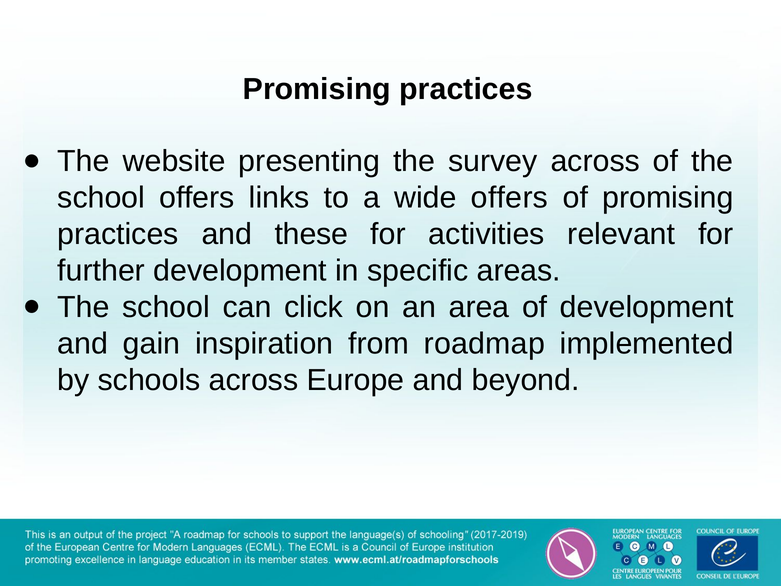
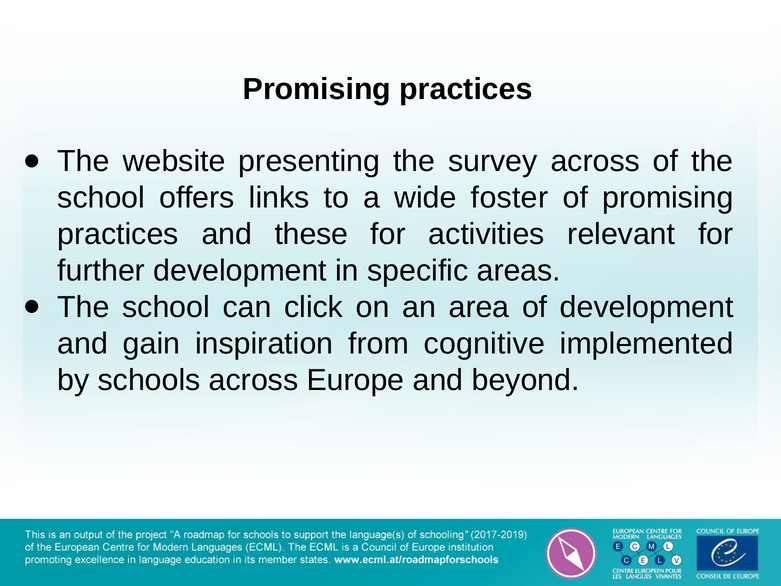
wide offers: offers -> foster
roadmap: roadmap -> cognitive
